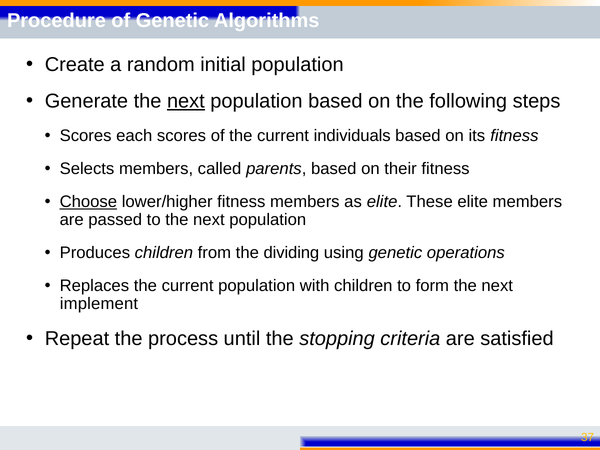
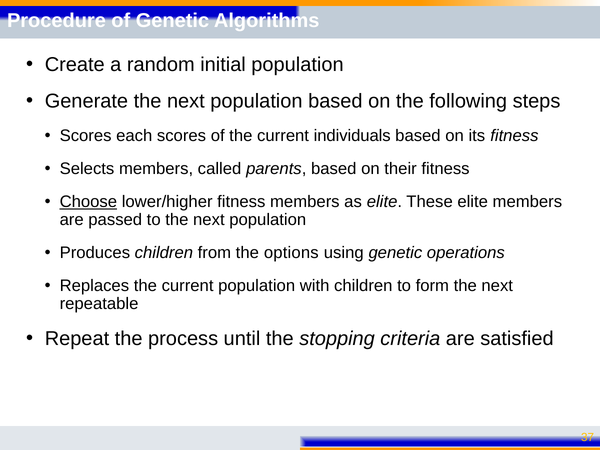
next at (186, 101) underline: present -> none
dividing: dividing -> options
implement: implement -> repeatable
